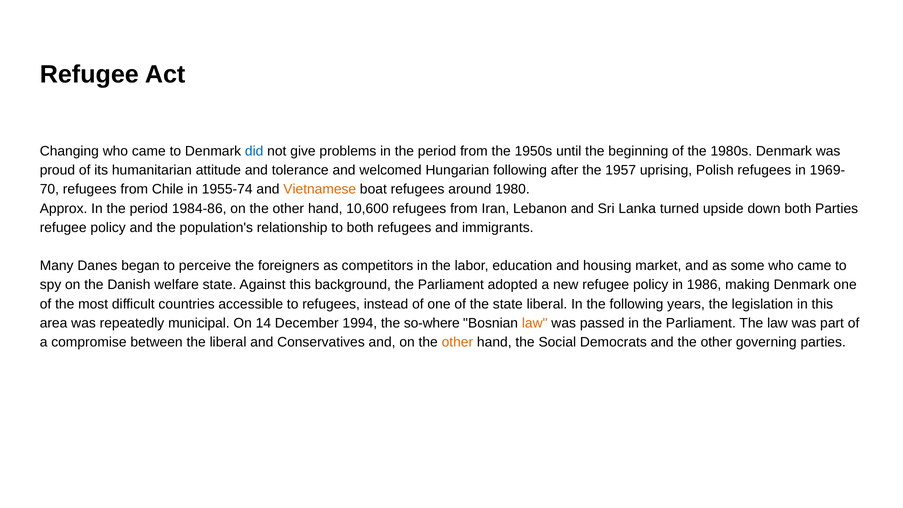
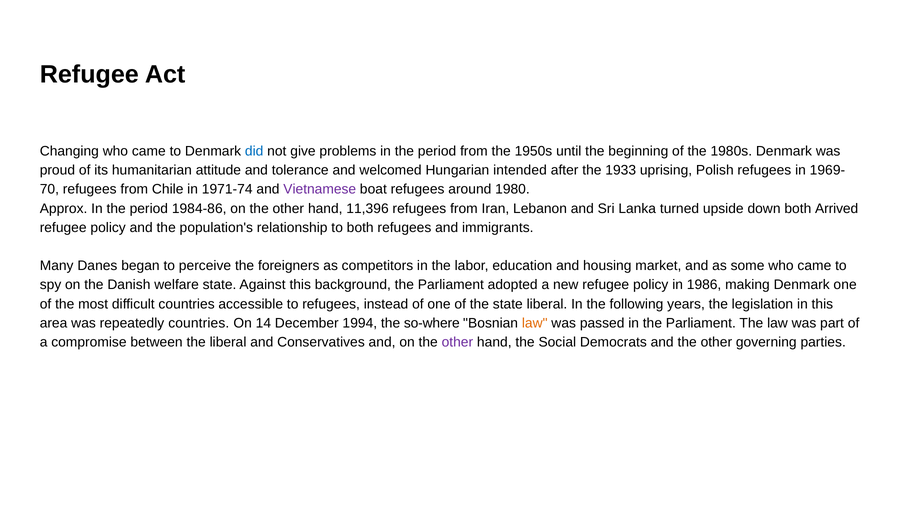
Hungarian following: following -> intended
1957: 1957 -> 1933
1955-74: 1955-74 -> 1971-74
Vietnamese colour: orange -> purple
10,600: 10,600 -> 11,396
both Parties: Parties -> Arrived
repeatedly municipal: municipal -> countries
other at (457, 342) colour: orange -> purple
